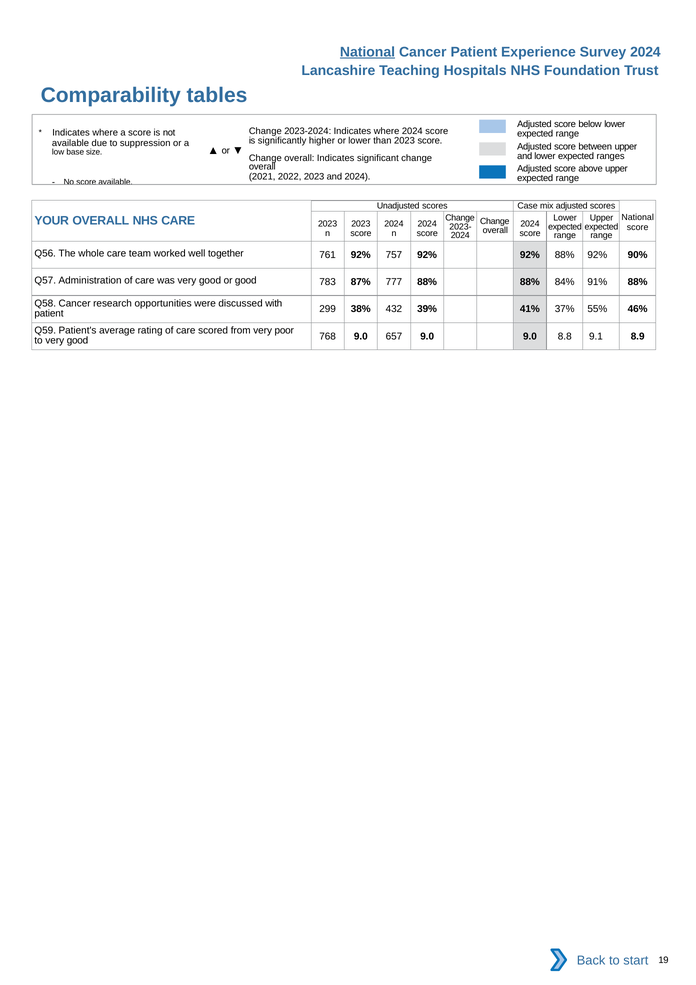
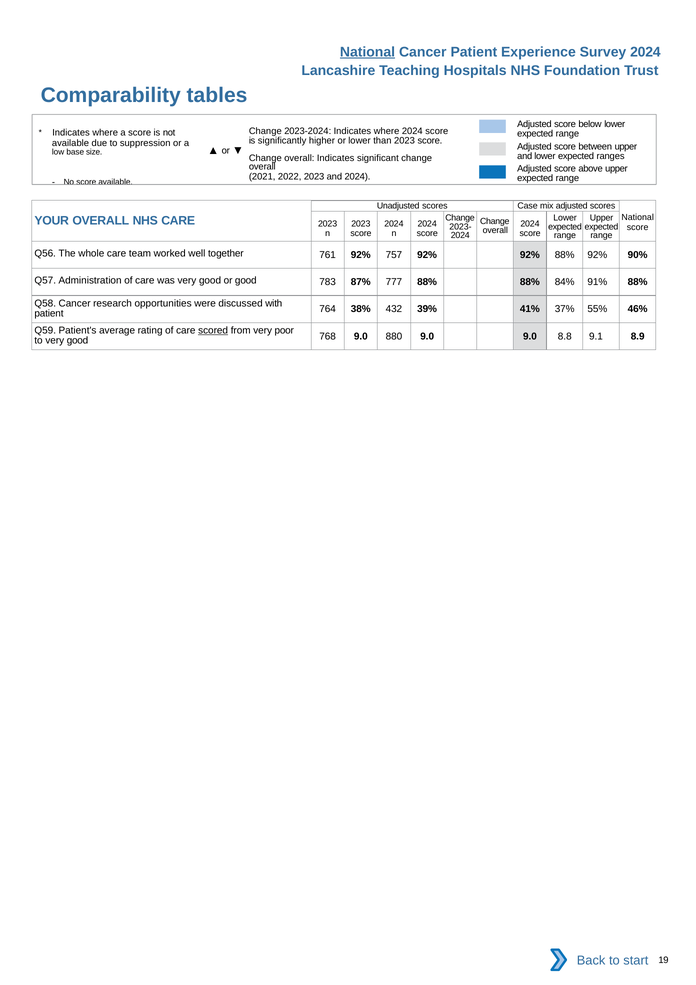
299: 299 -> 764
scored underline: none -> present
657: 657 -> 880
